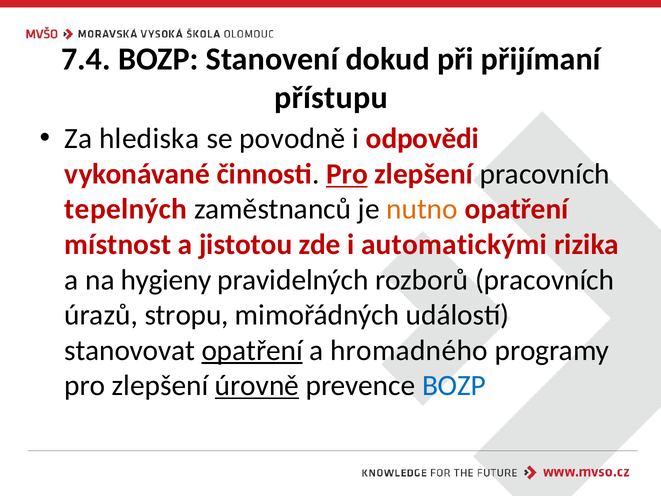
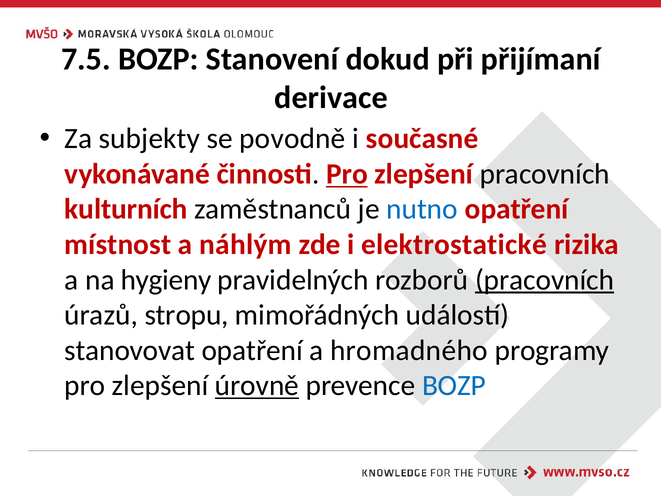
7.4: 7.4 -> 7.5
přístupu: přístupu -> derivace
hlediska: hlediska -> subjekty
odpovědi: odpovědi -> současné
tepelných: tepelných -> kulturních
nutno colour: orange -> blue
jistotou: jistotou -> náhlým
automatickými: automatickými -> elektrostatické
pracovních at (545, 280) underline: none -> present
opatření at (252, 350) underline: present -> none
